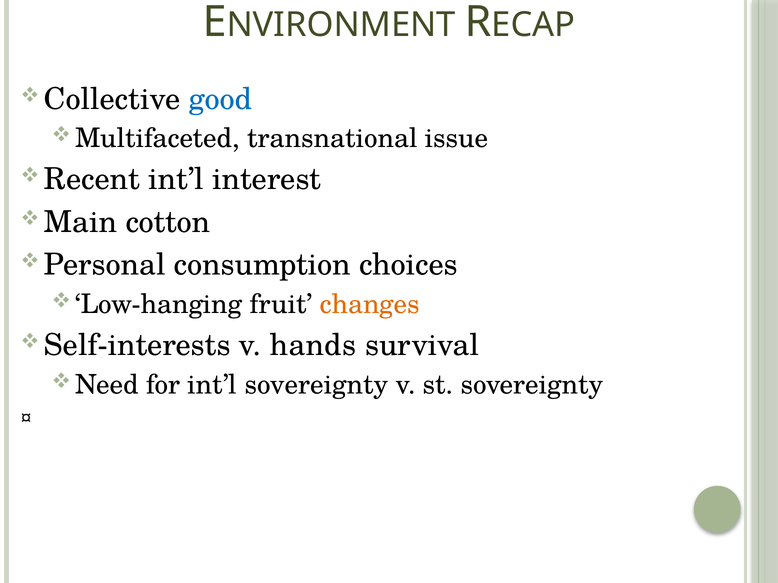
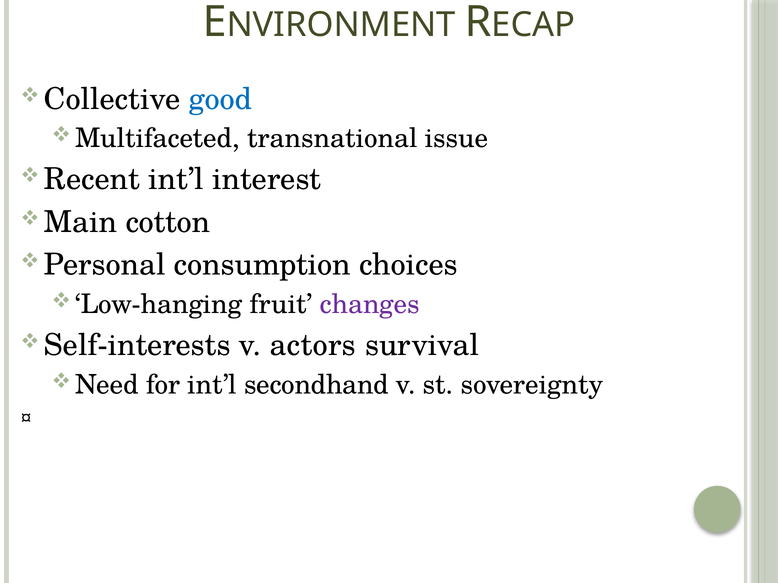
changes colour: orange -> purple
hands: hands -> actors
int’l sovereignty: sovereignty -> secondhand
